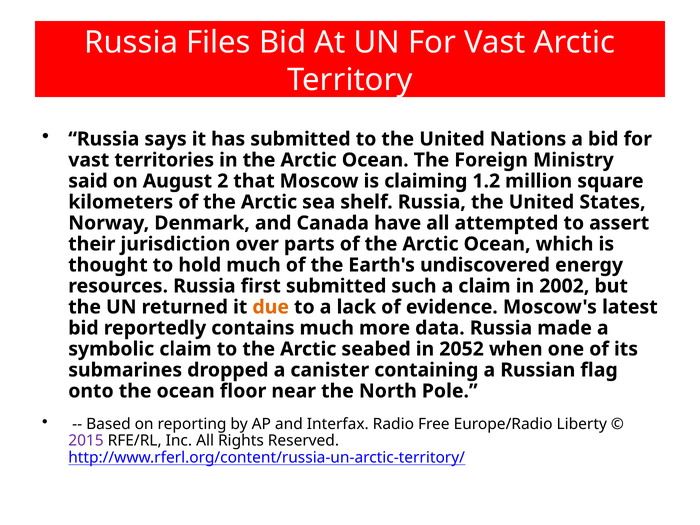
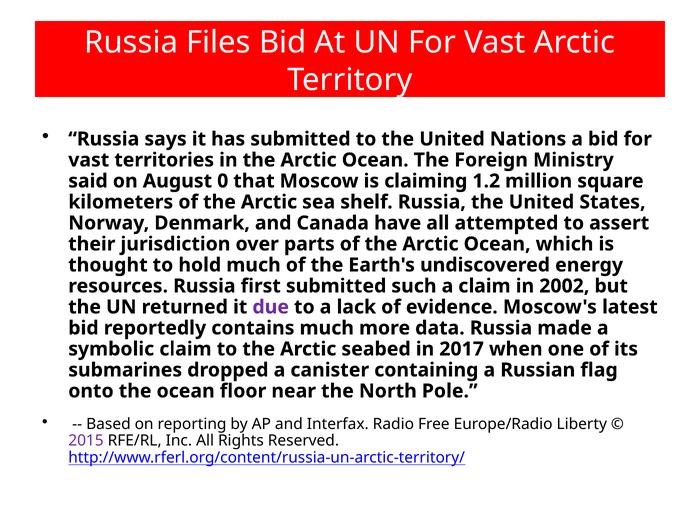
2: 2 -> 0
due colour: orange -> purple
2052: 2052 -> 2017
